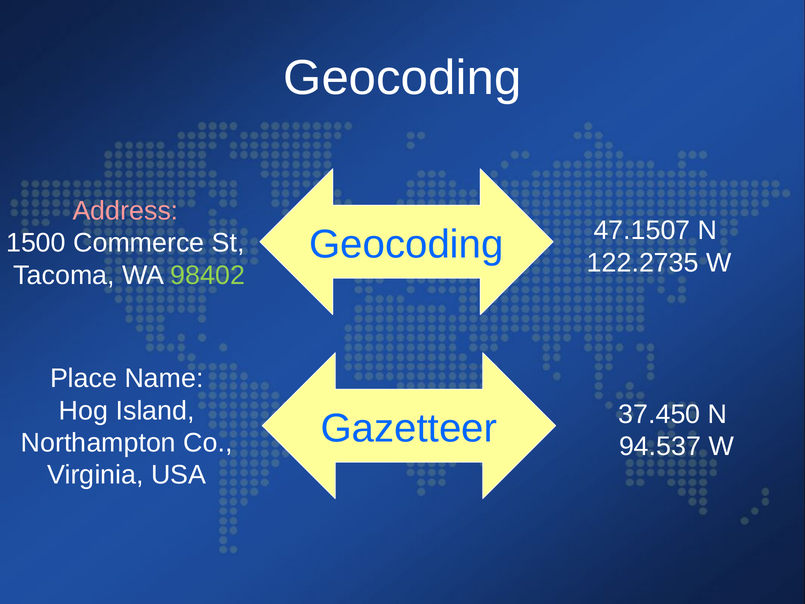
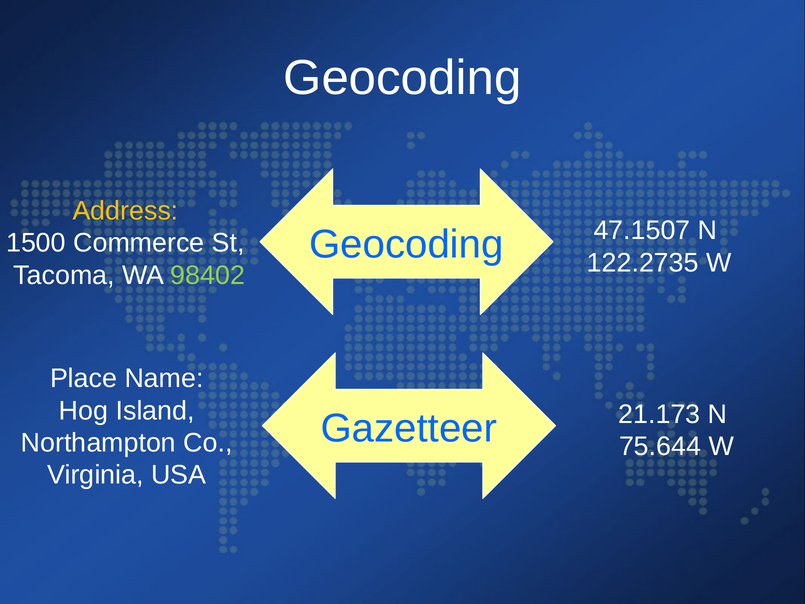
Address colour: pink -> yellow
37.450: 37.450 -> 21.173
94.537: 94.537 -> 75.644
